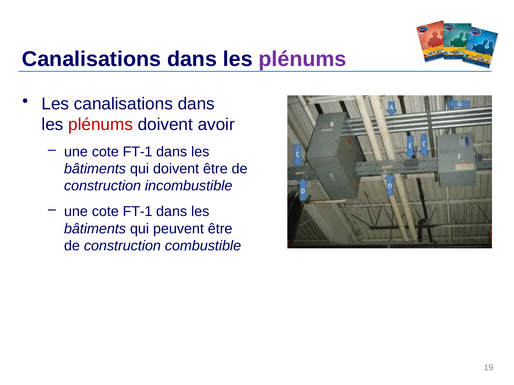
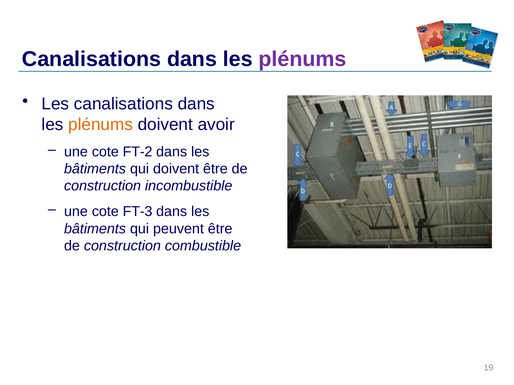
plénums at (101, 125) colour: red -> orange
FT-1 at (138, 152): FT-1 -> FT-2
FT-1 at (138, 212): FT-1 -> FT-3
